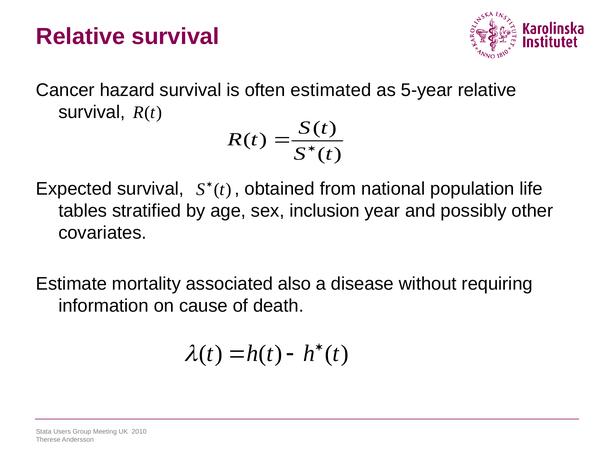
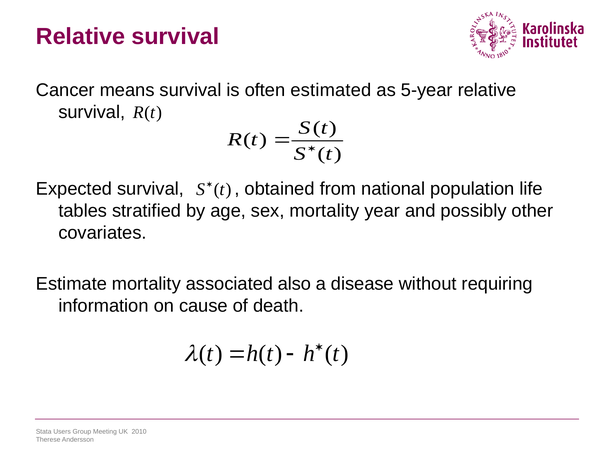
hazard: hazard -> means
sex inclusion: inclusion -> mortality
